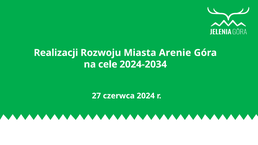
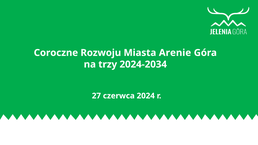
Realizacji: Realizacji -> Coroczne
cele: cele -> trzy
